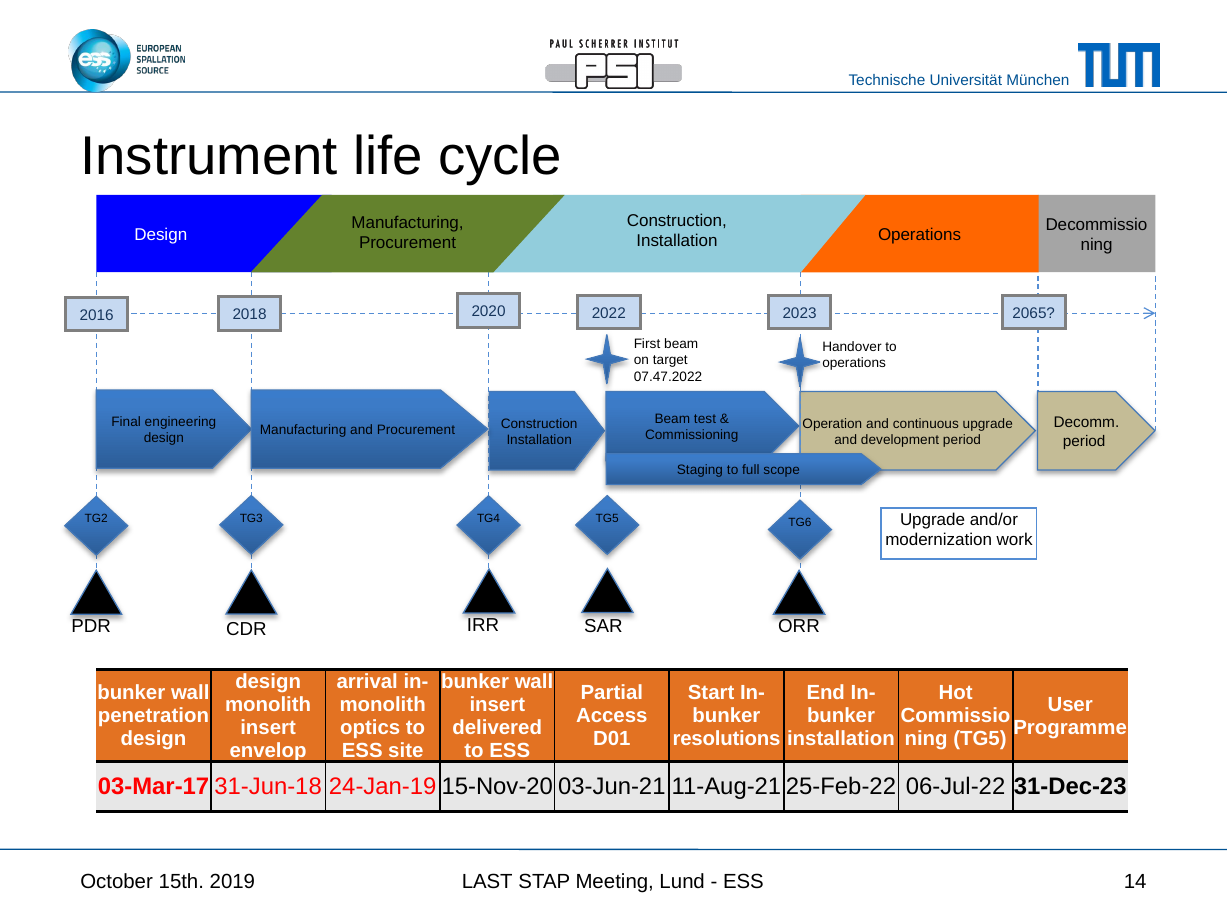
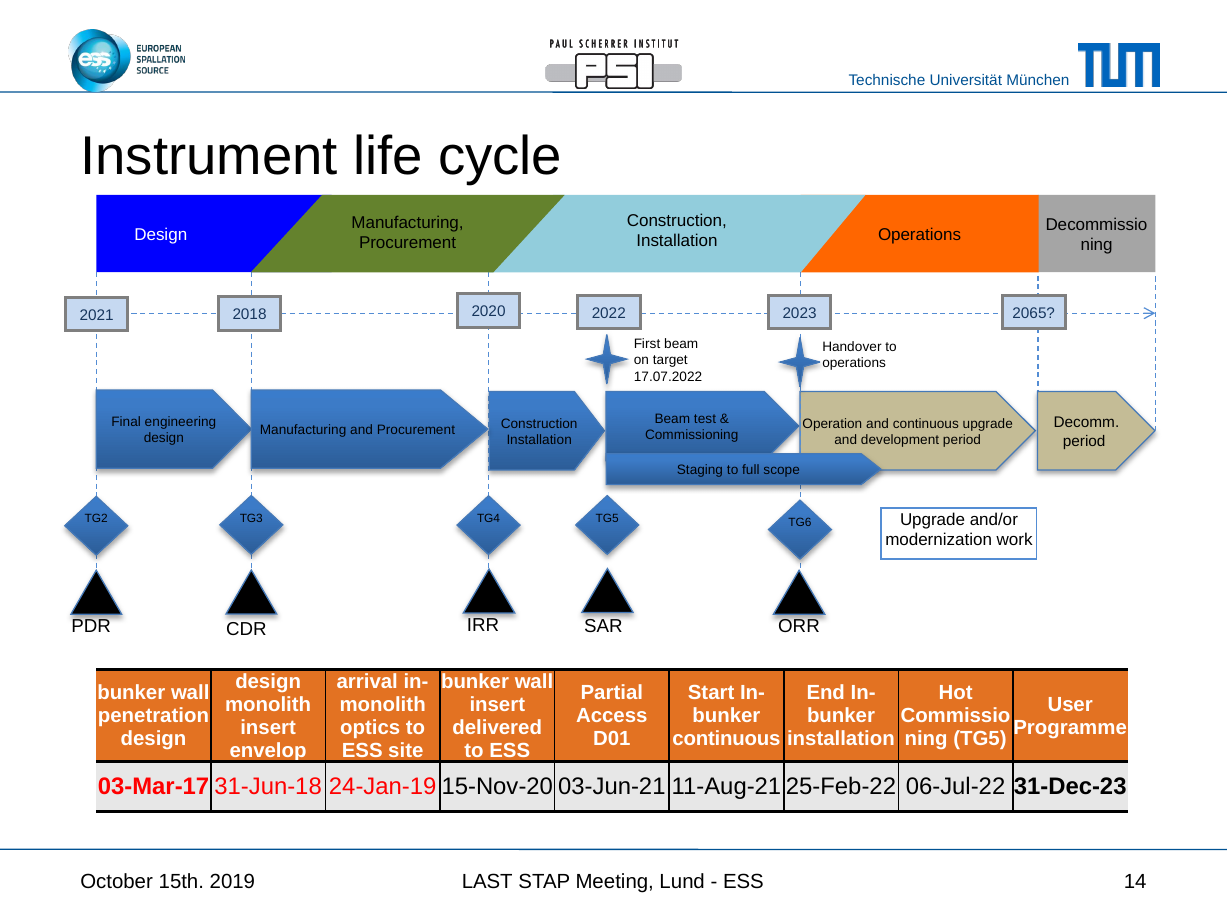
2016: 2016 -> 2021
07.47.2022: 07.47.2022 -> 17.07.2022
resolutions at (727, 738): resolutions -> continuous
